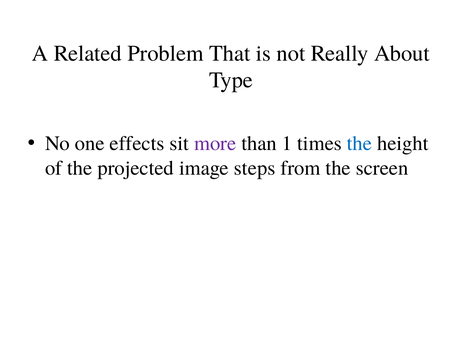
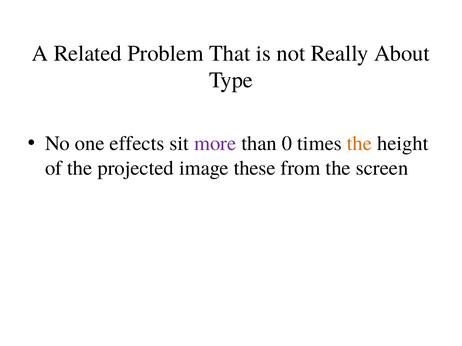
1: 1 -> 0
the at (359, 144) colour: blue -> orange
steps: steps -> these
